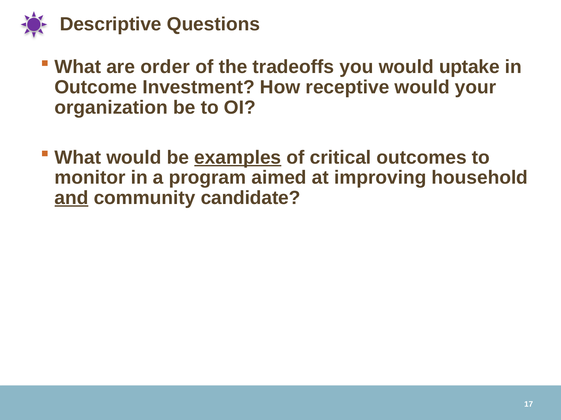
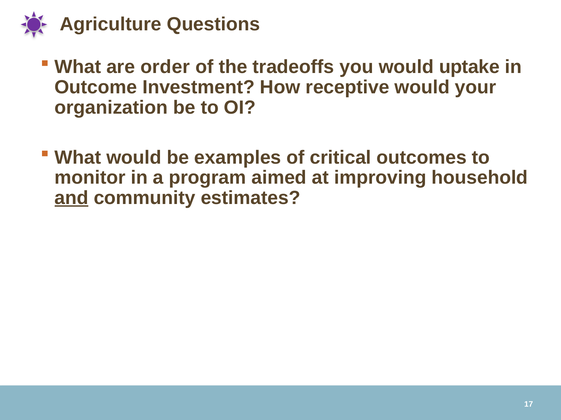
Descriptive: Descriptive -> Agriculture
examples underline: present -> none
candidate: candidate -> estimates
